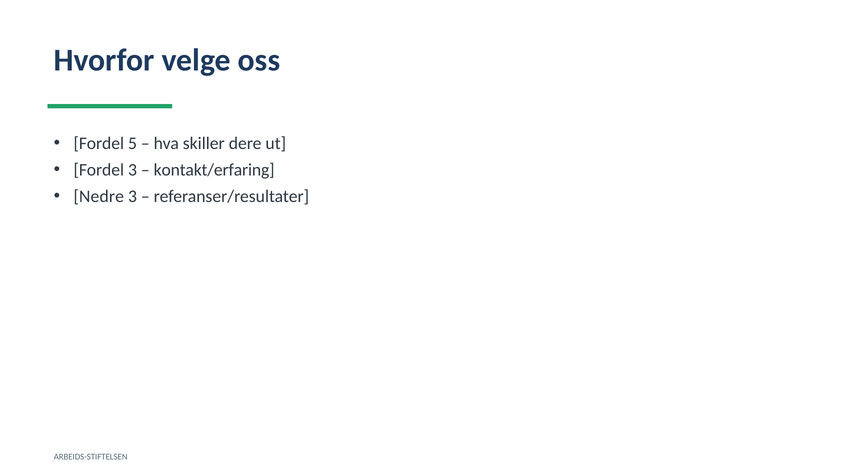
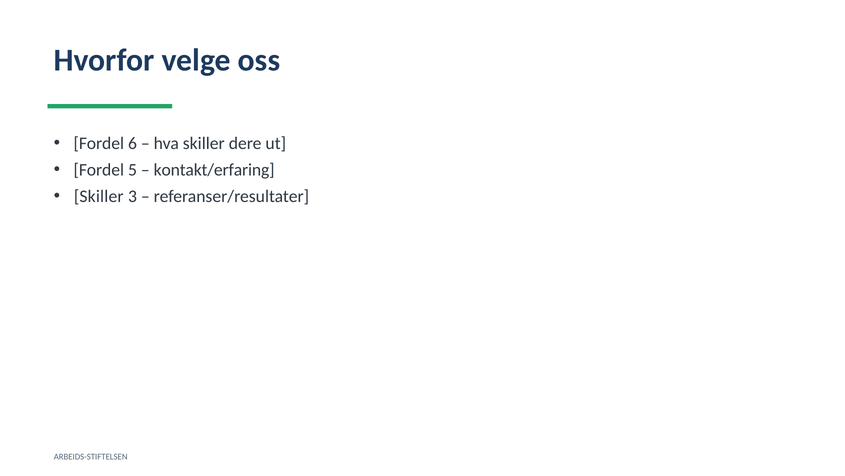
5: 5 -> 6
Fordel 3: 3 -> 5
Nedre at (99, 196): Nedre -> Skiller
